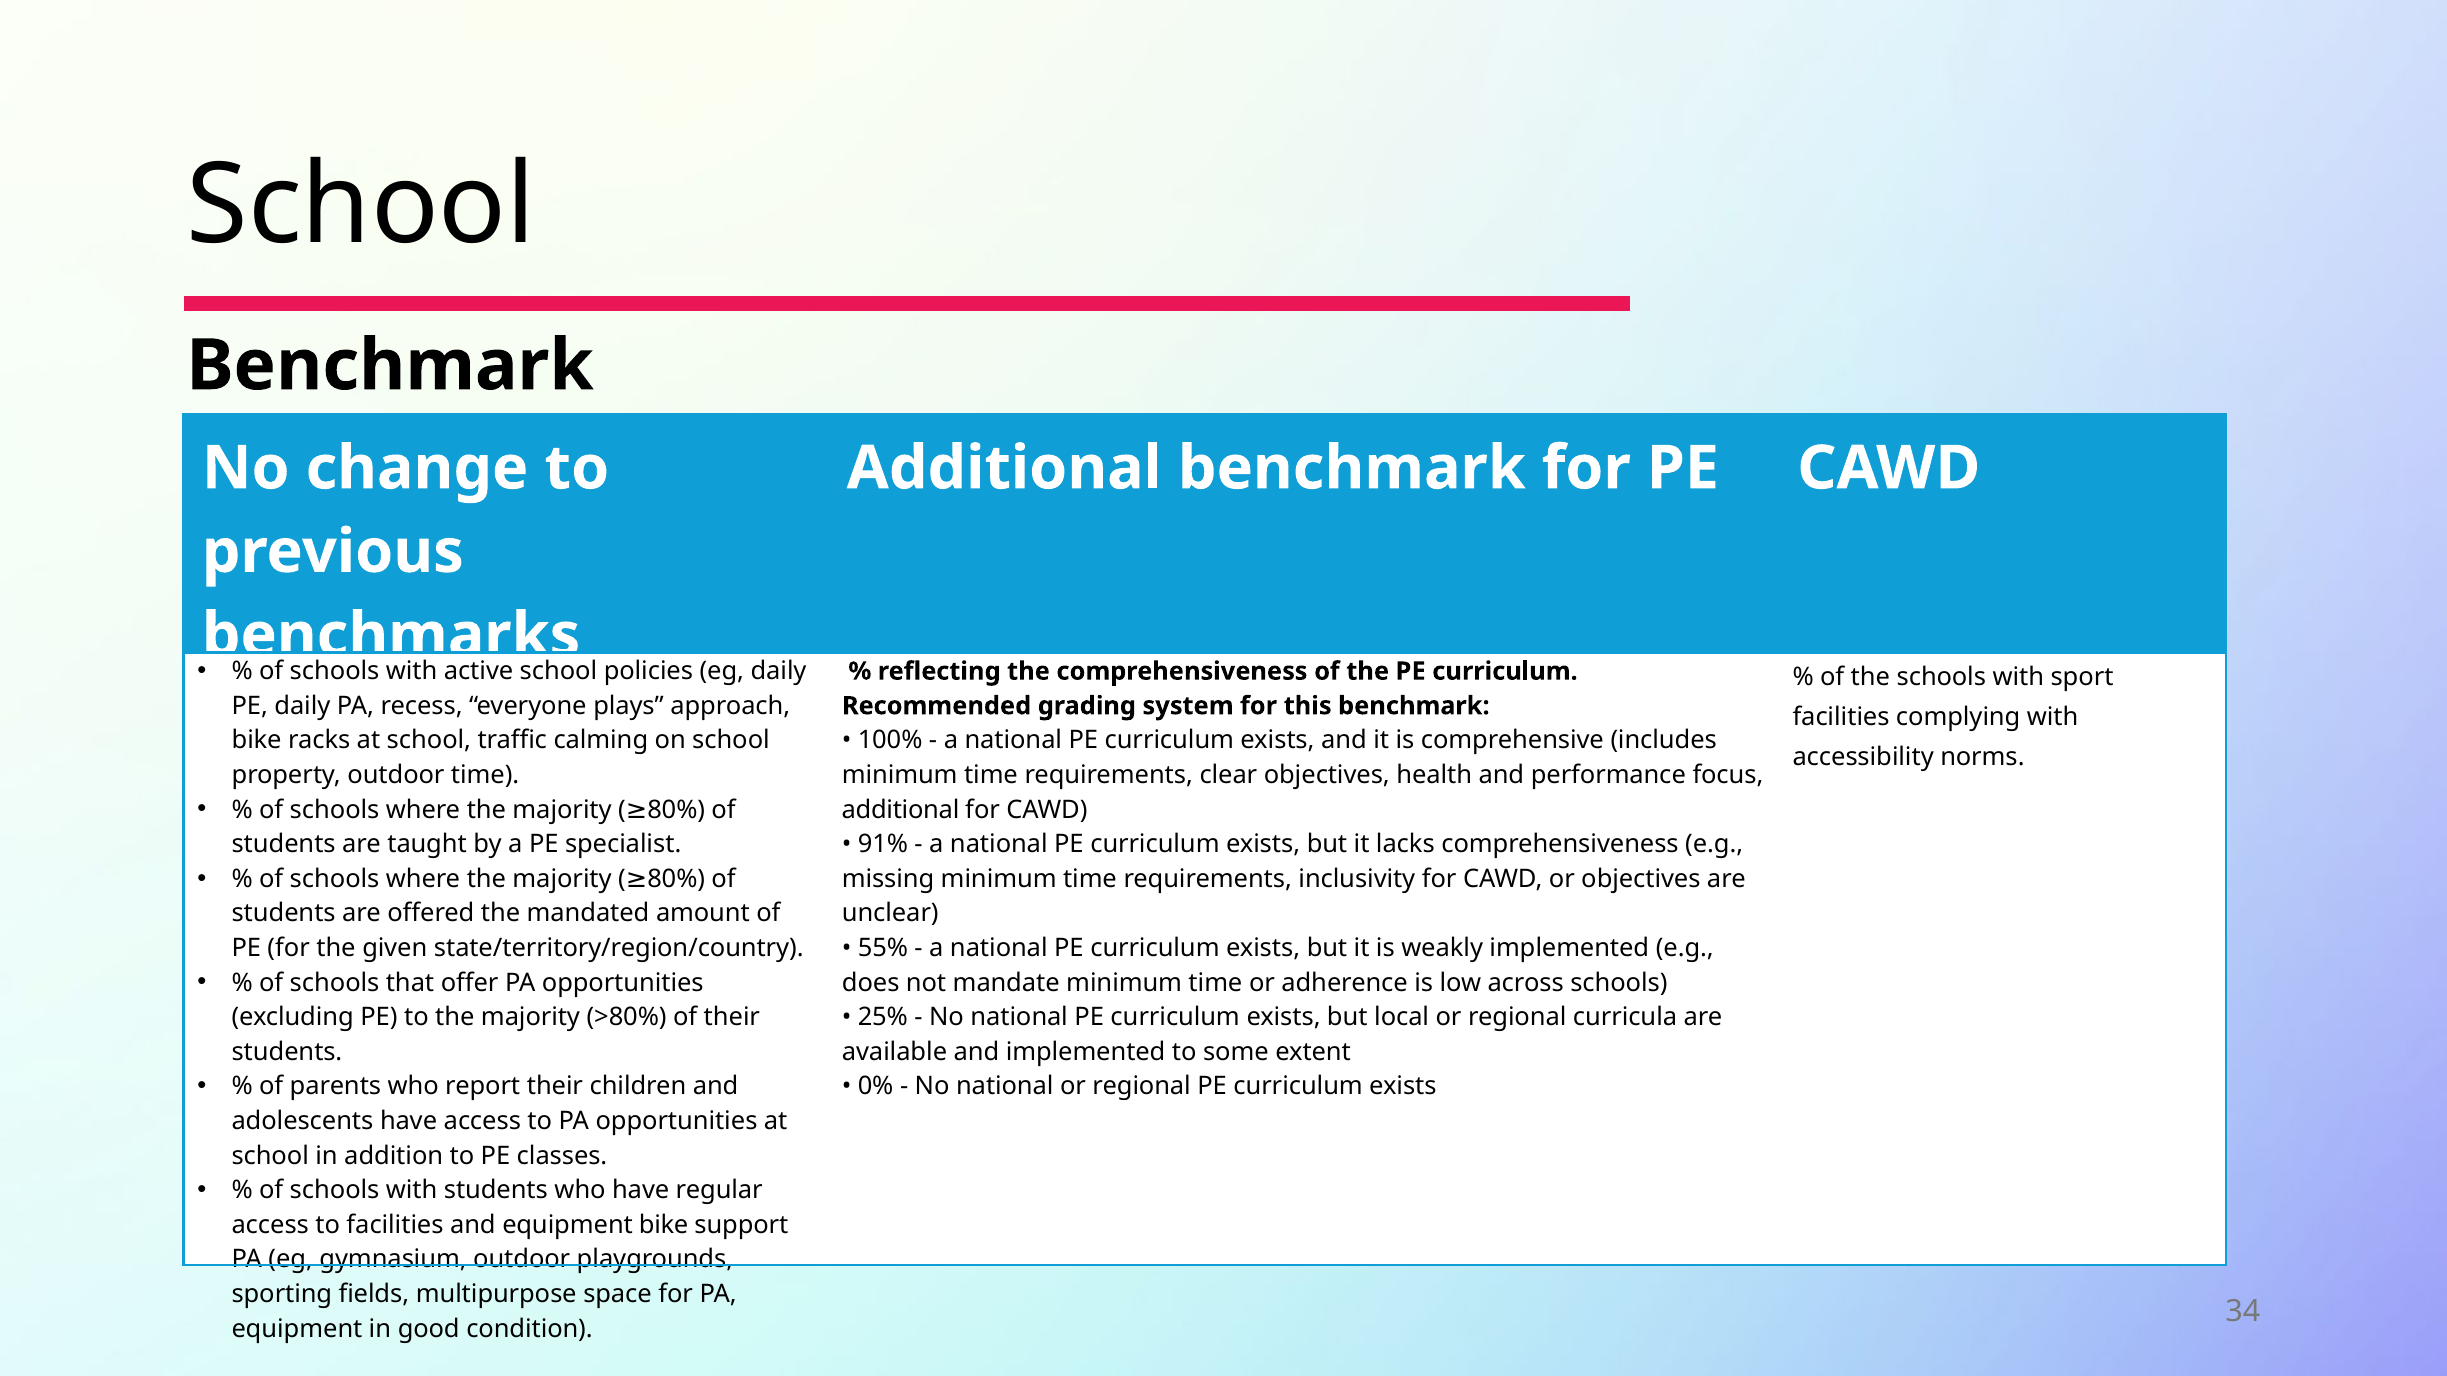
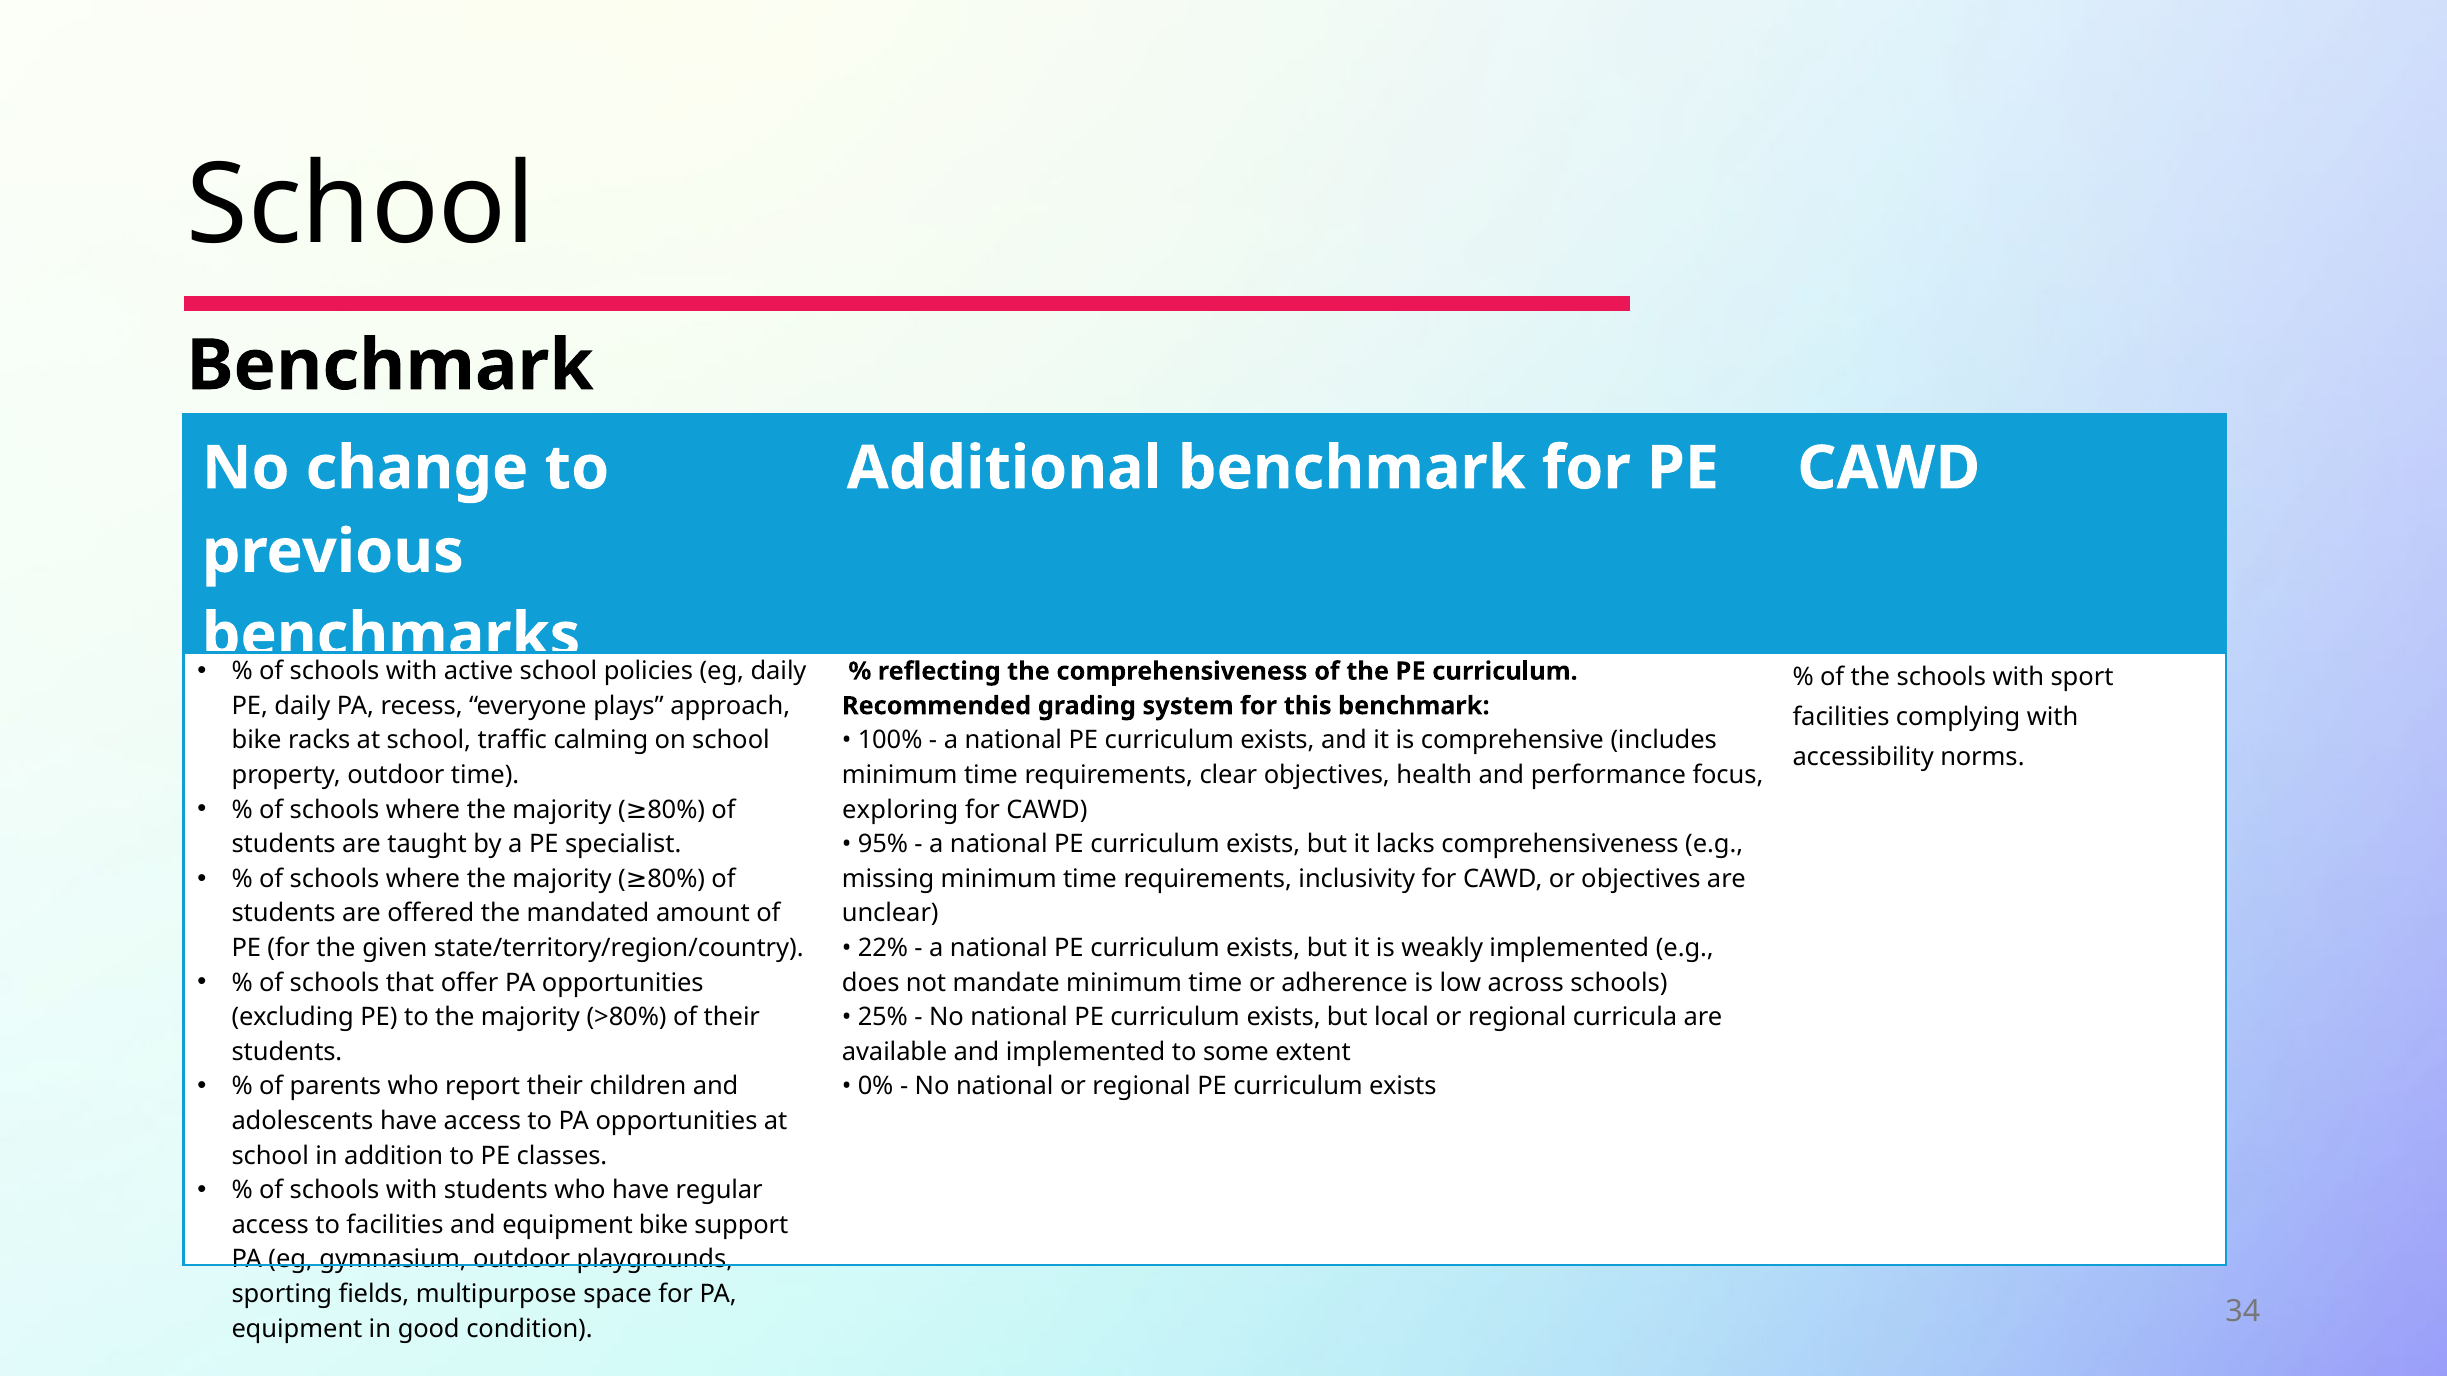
additional at (900, 810): additional -> exploring
91%: 91% -> 95%
55%: 55% -> 22%
